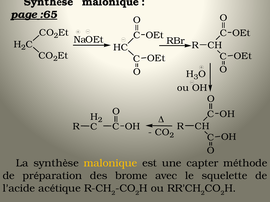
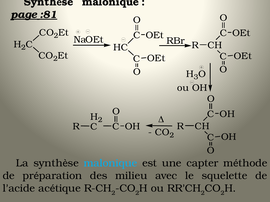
:65: :65 -> :81
malonique at (110, 164) colour: yellow -> light blue
brome: brome -> milieu
